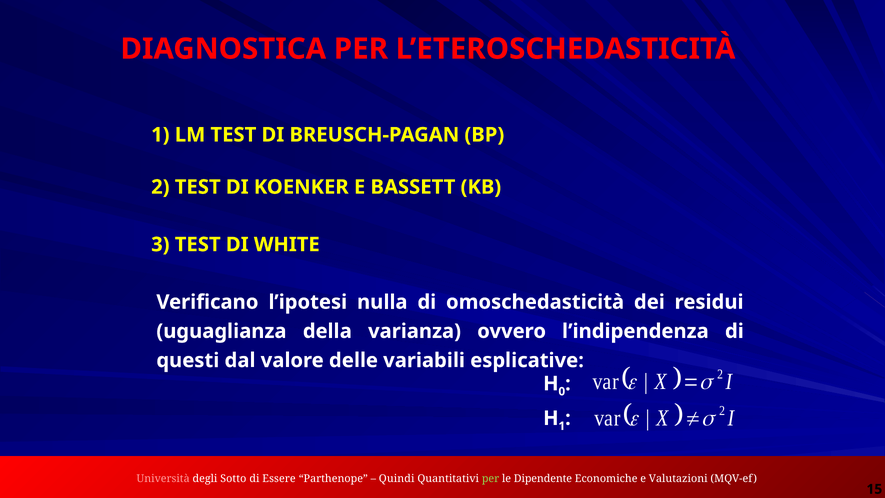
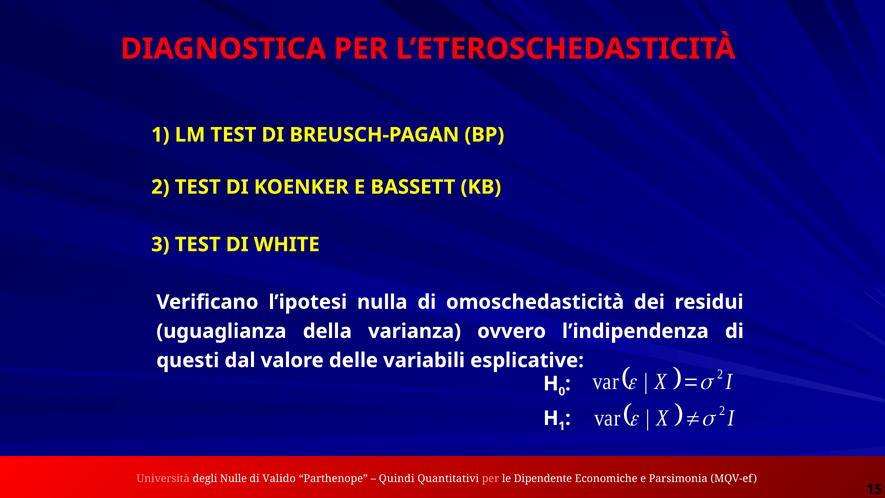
Sotto: Sotto -> Nulle
Essere: Essere -> Valido
per at (491, 479) colour: light green -> pink
Valutazioni: Valutazioni -> Parsimonia
